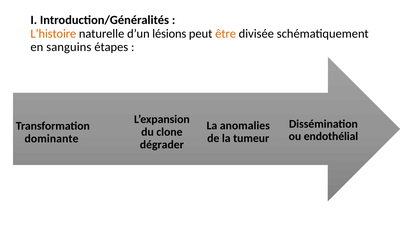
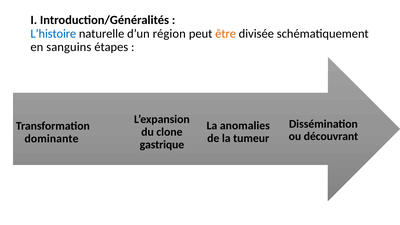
L’histoire colour: orange -> blue
lésions: lésions -> région
endothélial: endothélial -> découvrant
dégrader: dégrader -> gastrique
